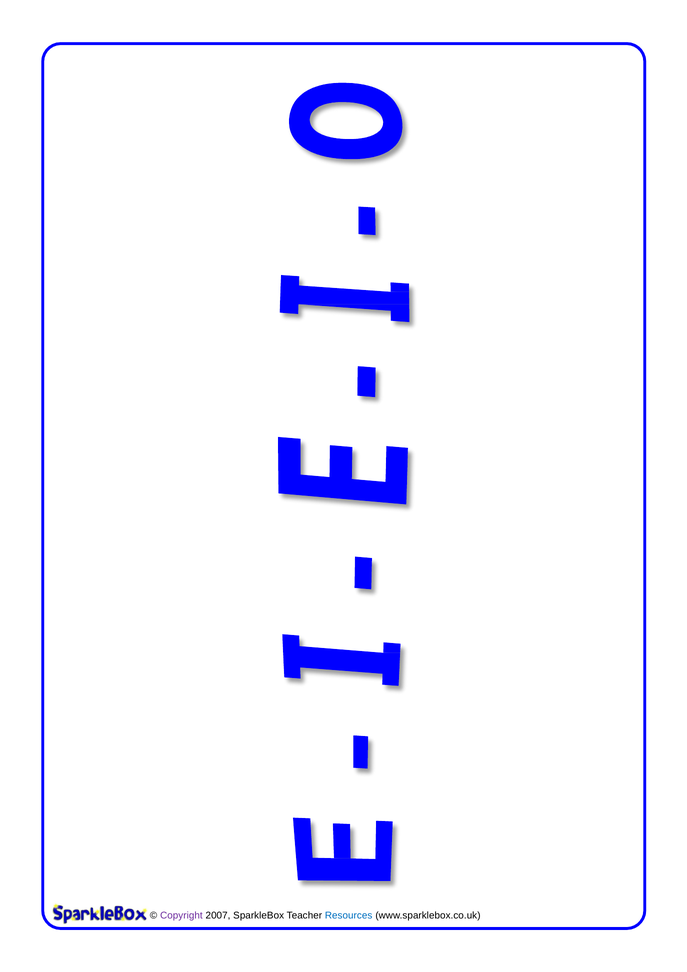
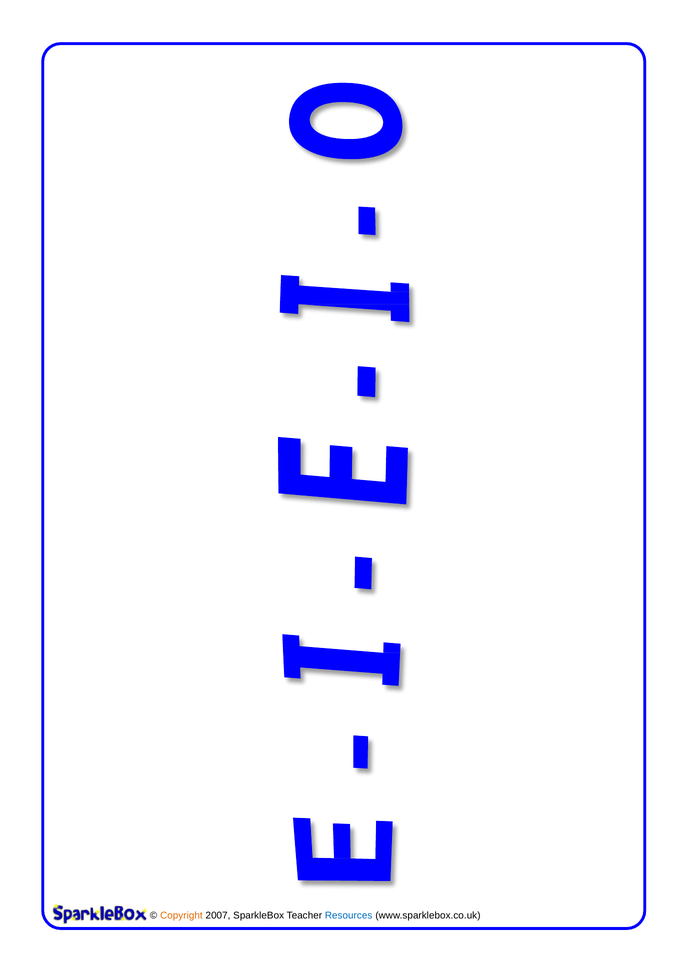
Copyright colour: purple -> orange
